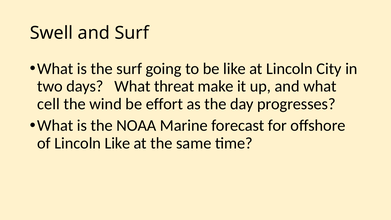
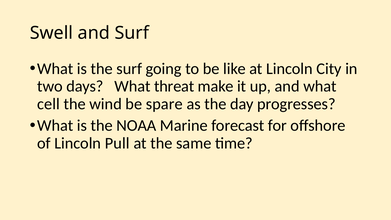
effort: effort -> spare
Lincoln Like: Like -> Pull
